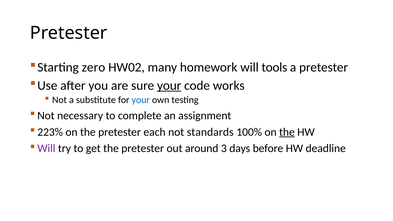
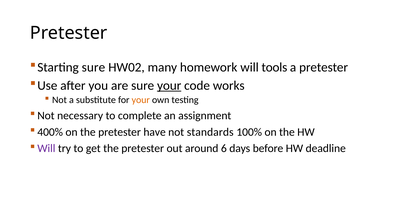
Starting zero: zero -> sure
your at (141, 100) colour: blue -> orange
223%: 223% -> 400%
each: each -> have
the at (287, 132) underline: present -> none
3: 3 -> 6
